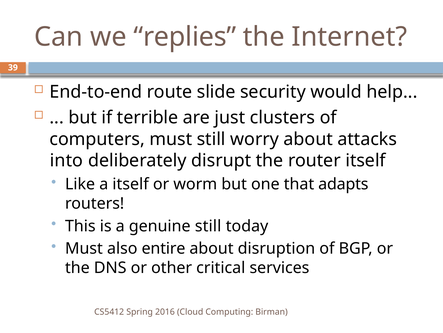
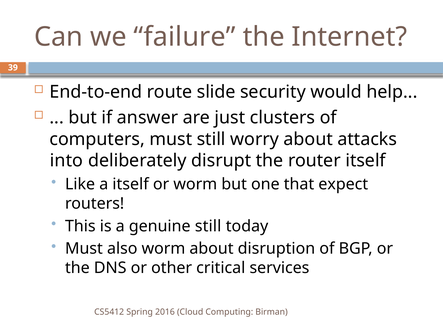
replies: replies -> failure
terrible: terrible -> answer
adapts: adapts -> expect
also entire: entire -> worm
